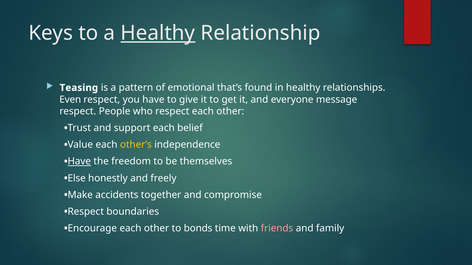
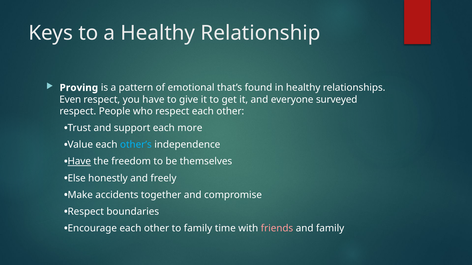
Healthy at (158, 33) underline: present -> none
Teasing: Teasing -> Proving
message: message -> surveyed
belief: belief -> more
other’s colour: yellow -> light blue
to bonds: bonds -> family
